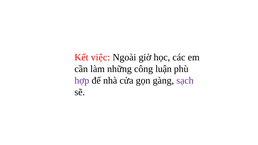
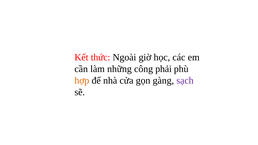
việc: việc -> thức
luận: luận -> phải
hợp colour: purple -> orange
